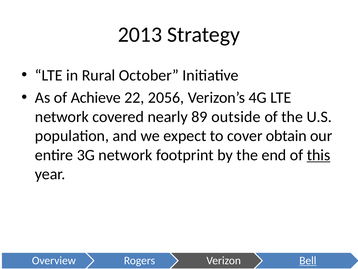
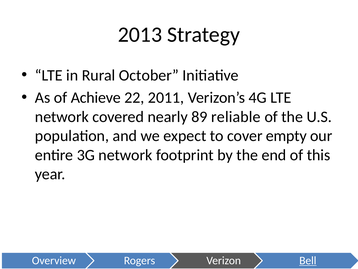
2056: 2056 -> 2011
outside: outside -> reliable
obtain: obtain -> empty
this underline: present -> none
